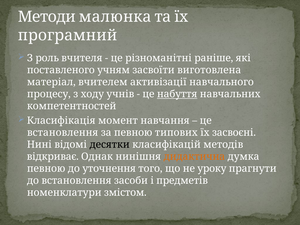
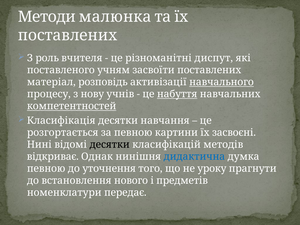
програмний at (68, 35): програмний -> поставлених
раніше: раніше -> диспут
засвоїти виготовлена: виготовлена -> поставлених
вчителем: вчителем -> розповідь
навчального underline: none -> present
ходу: ходу -> нову
компетентностей underline: none -> present
Класифікація момент: момент -> десятки
встановлення at (63, 133): встановлення -> розгортається
типових: типових -> картини
дидактична colour: orange -> blue
засоби: засоби -> нового
змістом: змістом -> передає
